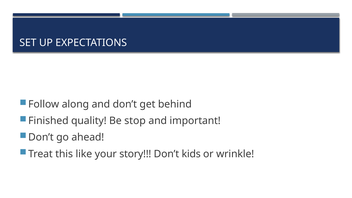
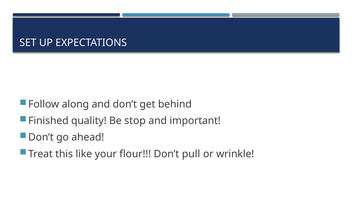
story: story -> flour
kids: kids -> pull
